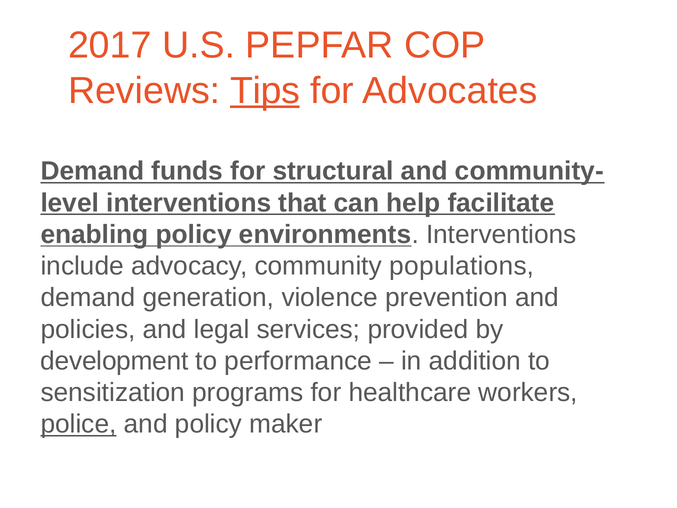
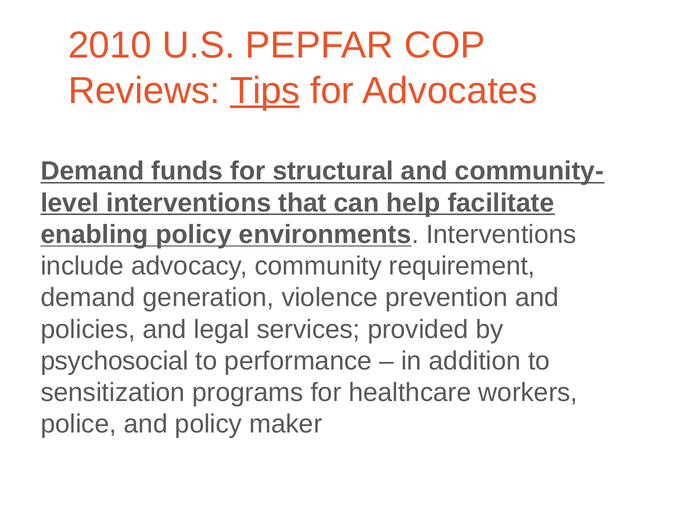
2017: 2017 -> 2010
populations: populations -> requirement
development: development -> psychosocial
police underline: present -> none
